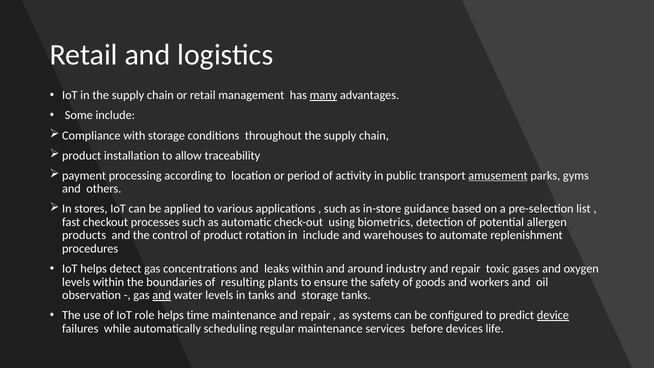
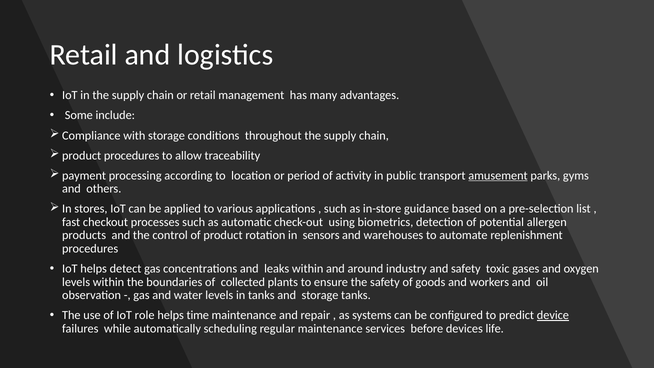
many underline: present -> none
installation at (132, 155): installation -> procedures
in include: include -> sensors
industry and repair: repair -> safety
resulting: resulting -> collected
and at (162, 295) underline: present -> none
